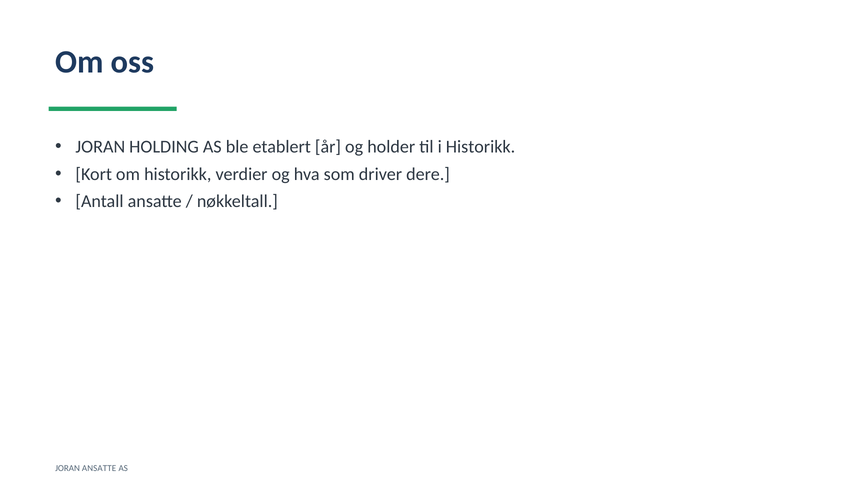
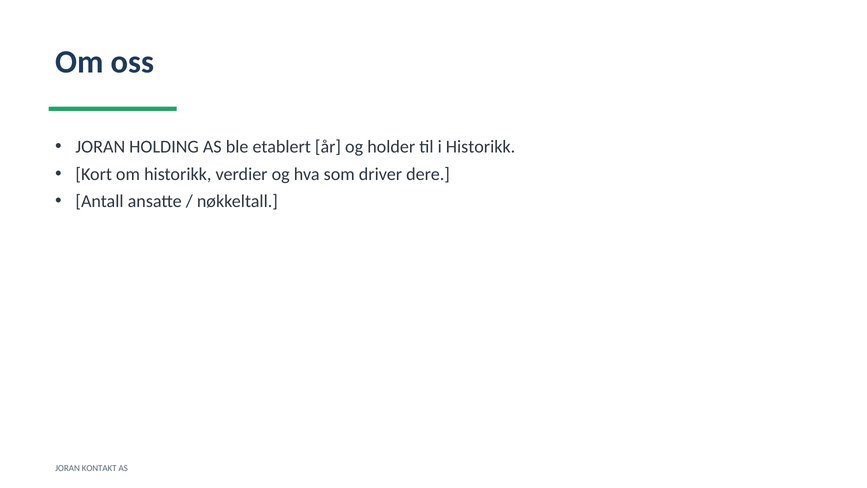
JORAN ANSATTE: ANSATTE -> KONTAKT
